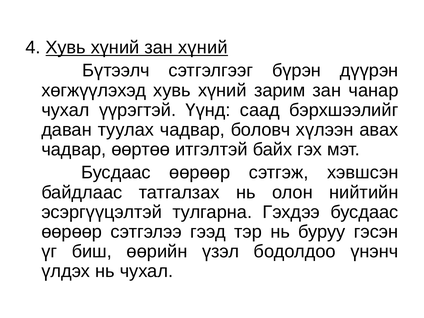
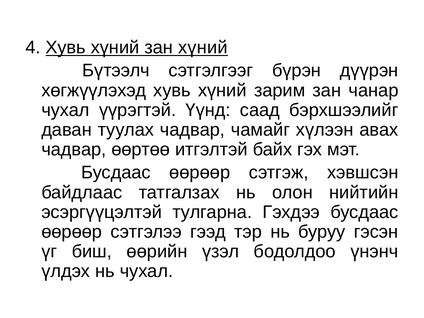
боловч: боловч -> чамайг
